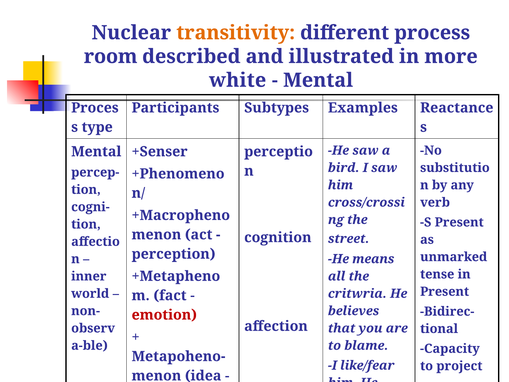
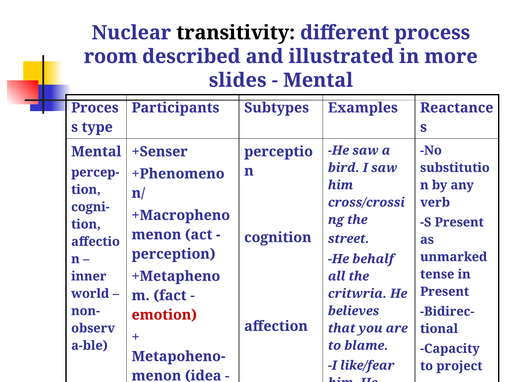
transitivity colour: orange -> black
white: white -> slides
means: means -> behalf
